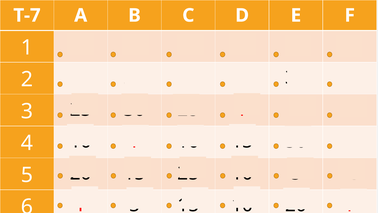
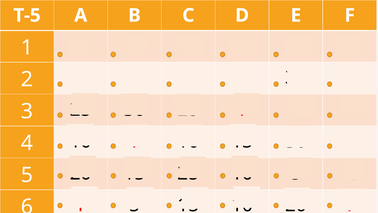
T-7: T-7 -> T-5
